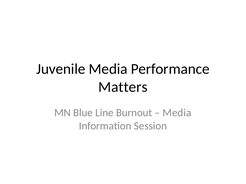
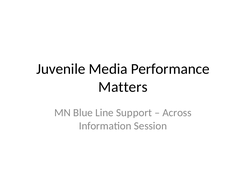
Burnout: Burnout -> Support
Media at (177, 113): Media -> Across
